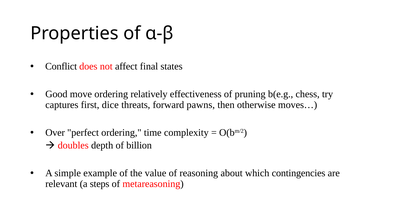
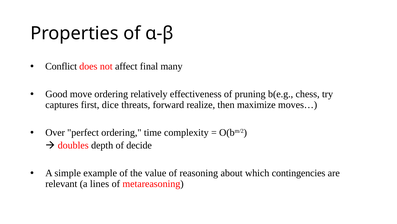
states: states -> many
pawns: pawns -> realize
otherwise: otherwise -> maximize
billion: billion -> decide
steps: steps -> lines
